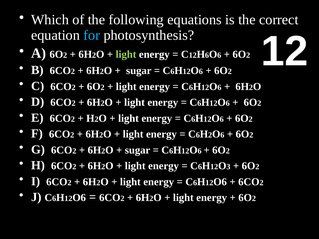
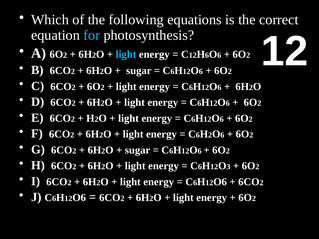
light at (126, 54) colour: light green -> light blue
